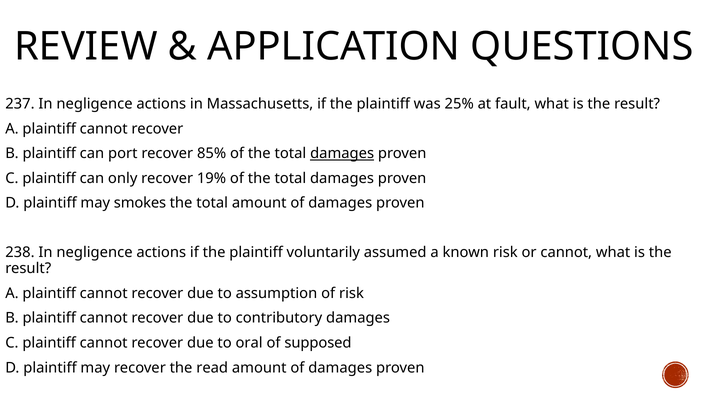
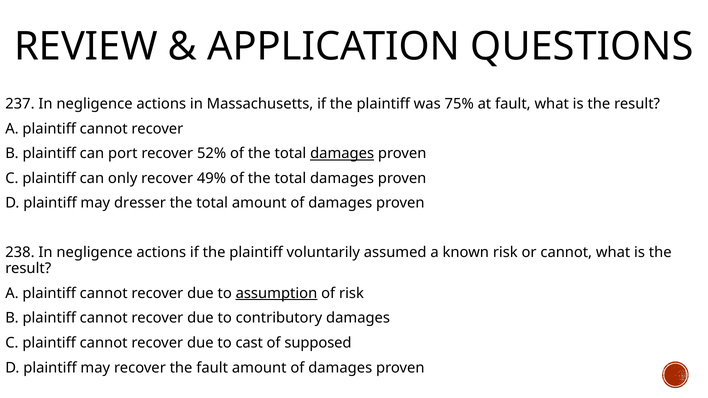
25%: 25% -> 75%
85%: 85% -> 52%
19%: 19% -> 49%
smokes: smokes -> dresser
assumption underline: none -> present
oral: oral -> cast
the read: read -> fault
